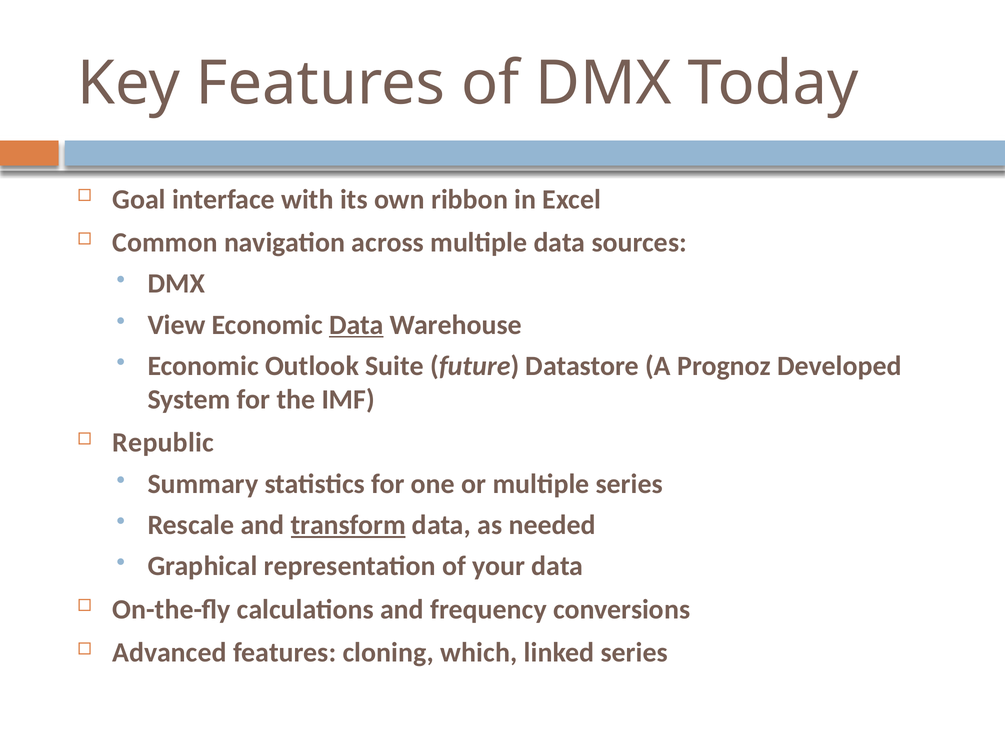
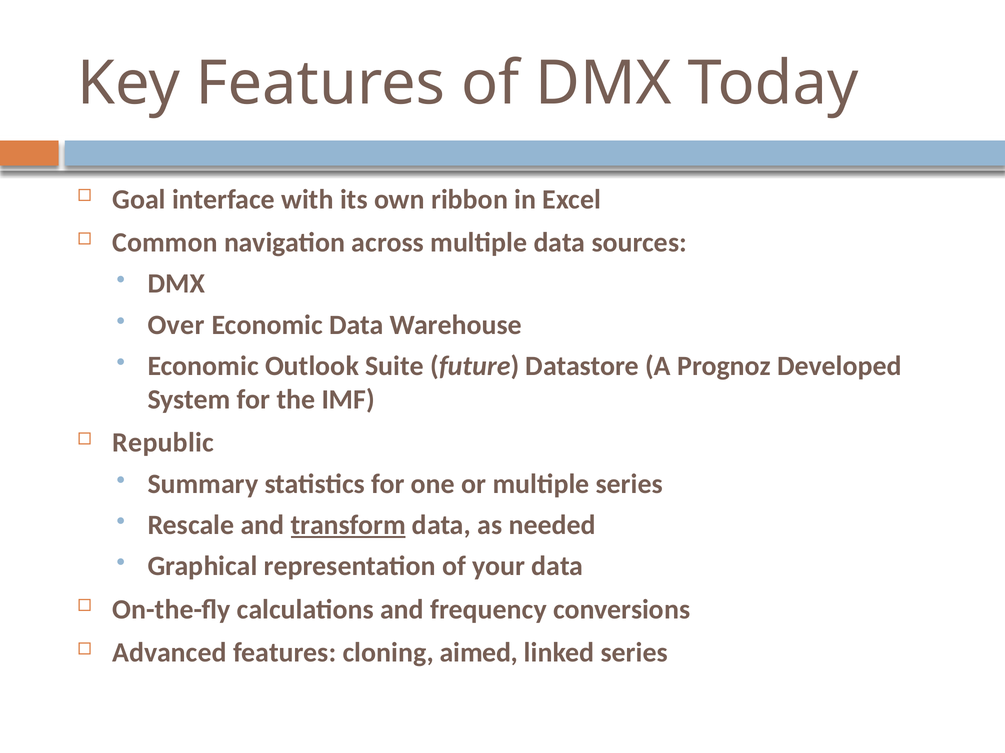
View: View -> Over
Data at (356, 325) underline: present -> none
which: which -> aimed
